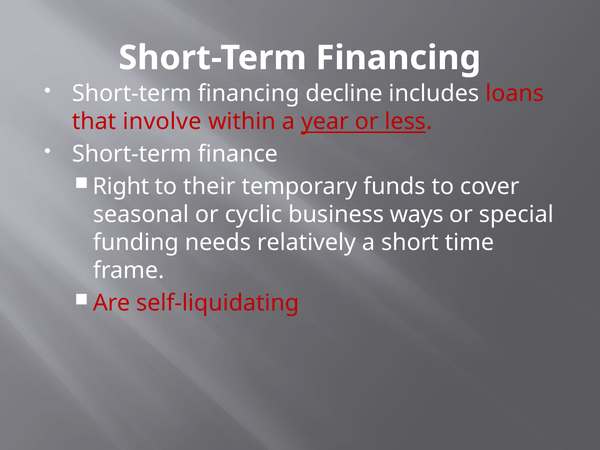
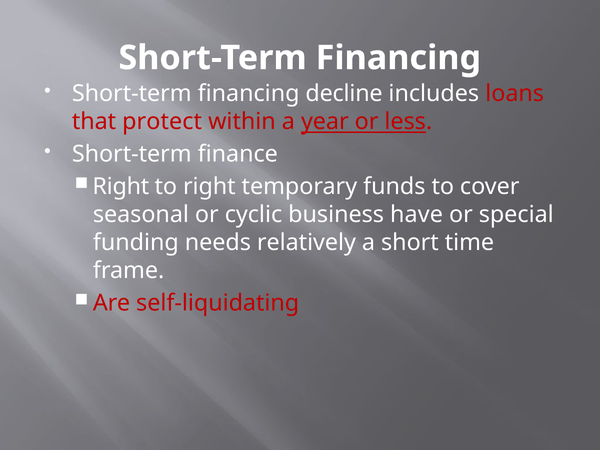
involve: involve -> protect
to their: their -> right
ways: ways -> have
